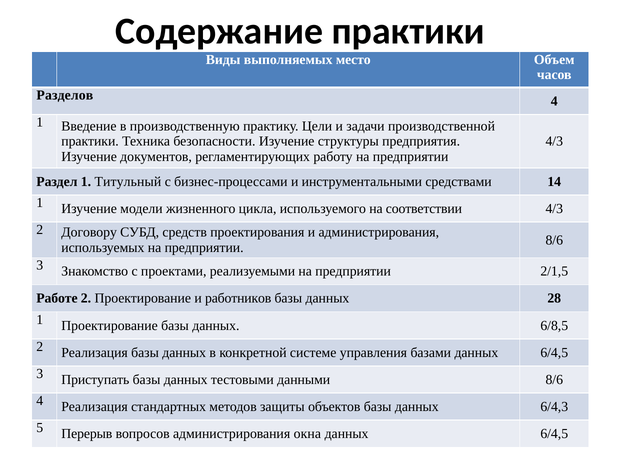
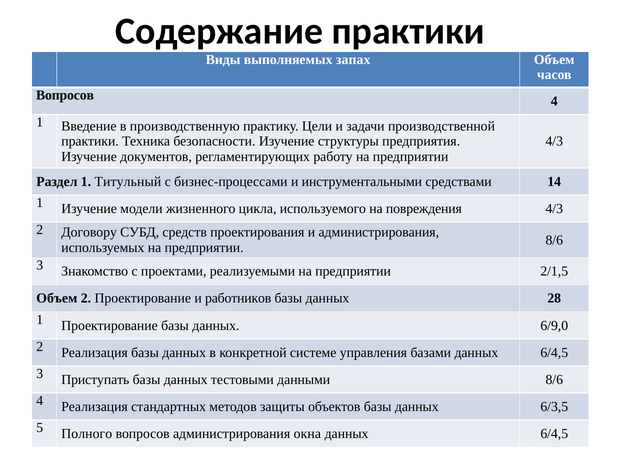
место: место -> запах
Разделов at (65, 95): Разделов -> Вопросов
соответствии: соответствии -> повреждения
Работе at (57, 298): Работе -> Объем
6/8,5: 6/8,5 -> 6/9,0
6/4,3: 6/4,3 -> 6/3,5
Перерыв: Перерыв -> Полного
